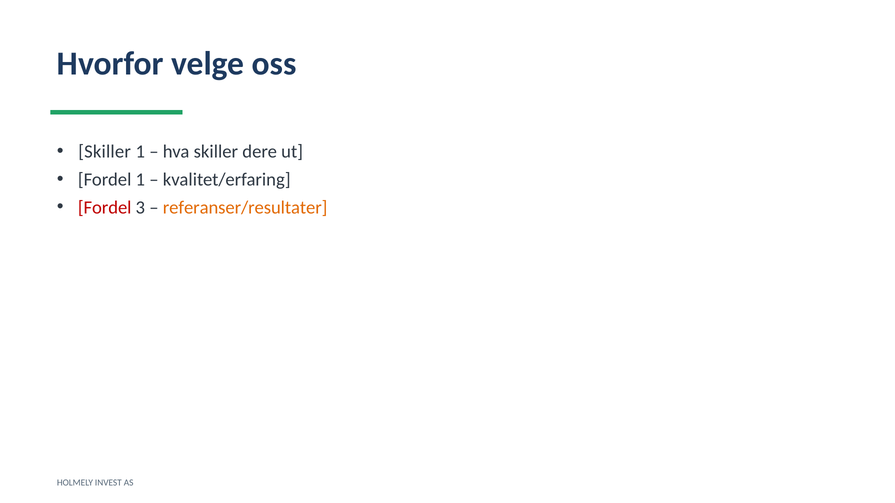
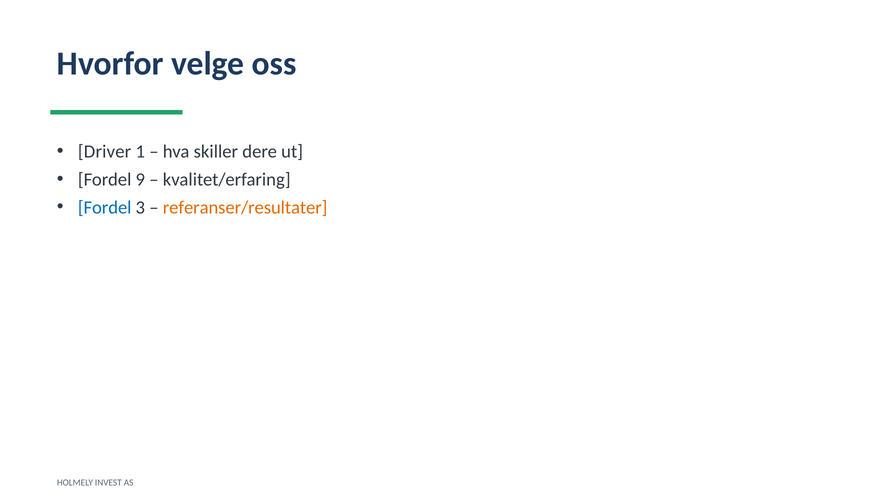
Skiller at (105, 152): Skiller -> Driver
Fordel 1: 1 -> 9
Fordel at (105, 208) colour: red -> blue
